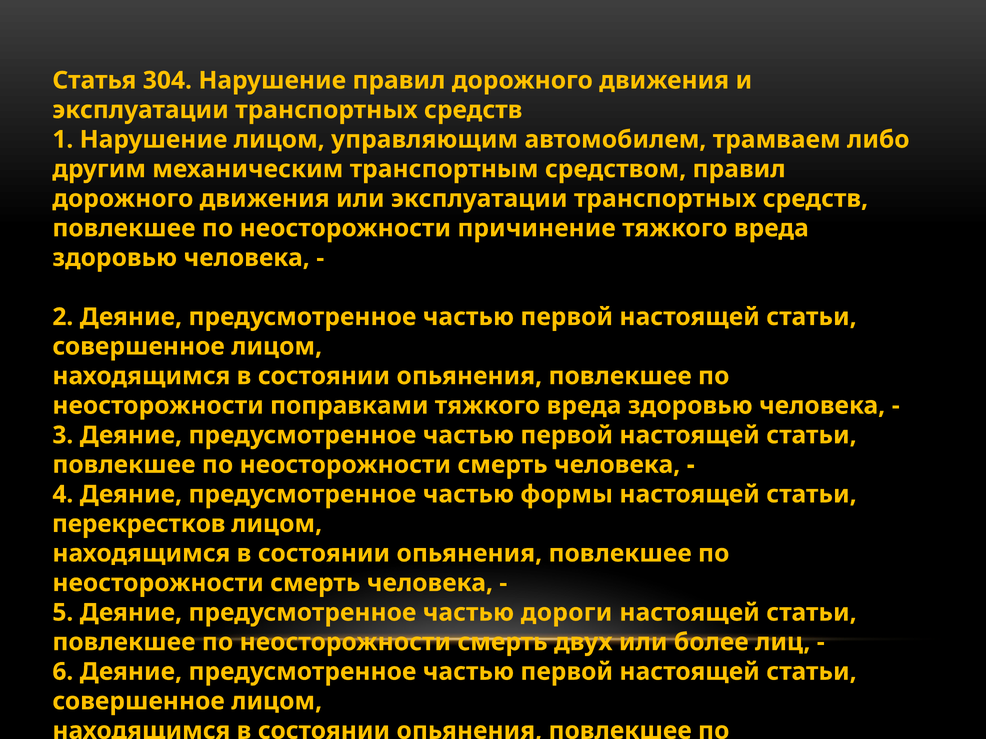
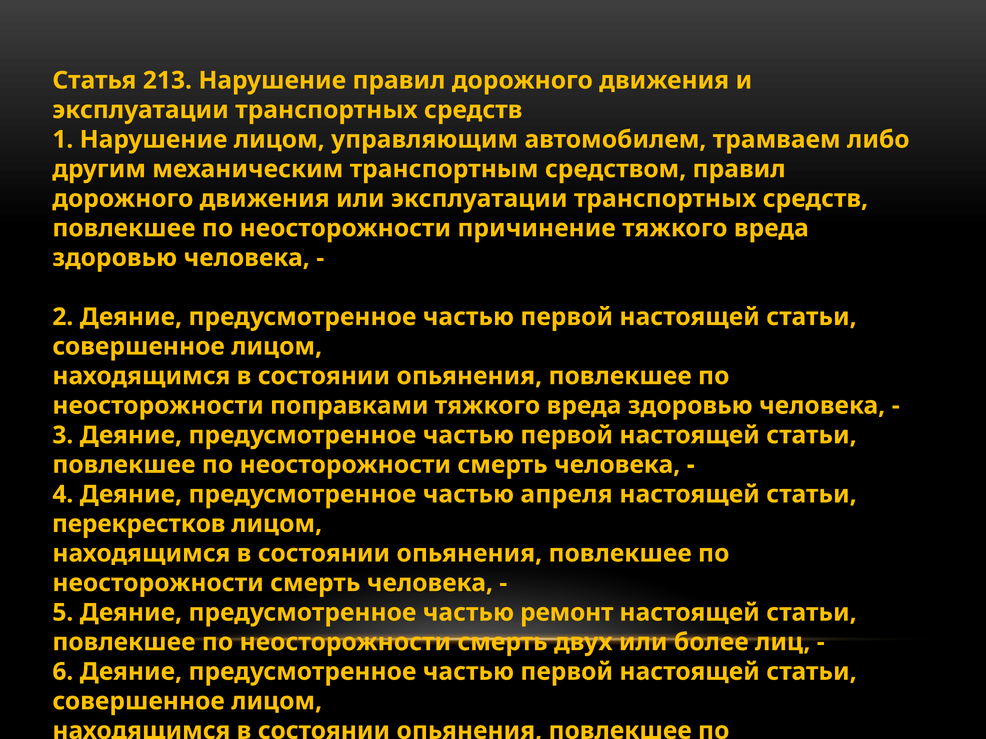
304: 304 -> 213
формы: формы -> апреля
дороги: дороги -> ремонт
